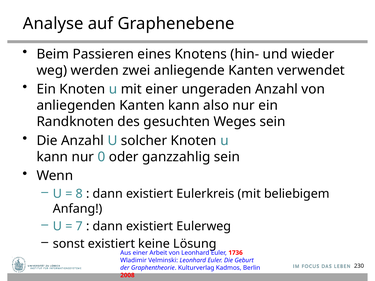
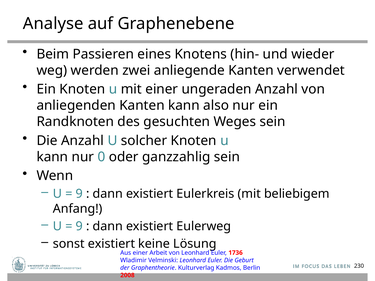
8 at (79, 194): 8 -> 9
7 at (79, 226): 7 -> 9
